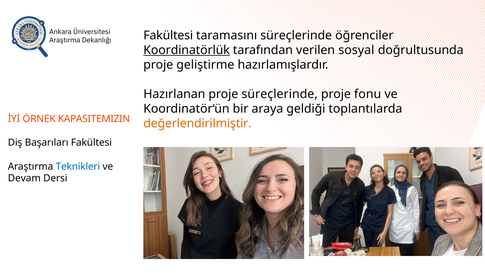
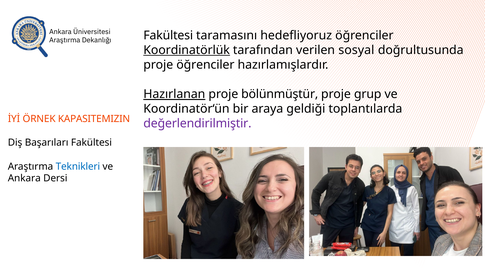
taramasını süreçlerinde: süreçlerinde -> hedefliyoruz
proje geliştirme: geliştirme -> öğrenciler
Hazırlanan underline: none -> present
proje süreçlerinde: süreçlerinde -> bölünmüştür
fonu: fonu -> grup
değerlendirilmiştir colour: orange -> purple
Devam at (24, 178): Devam -> Ankara
